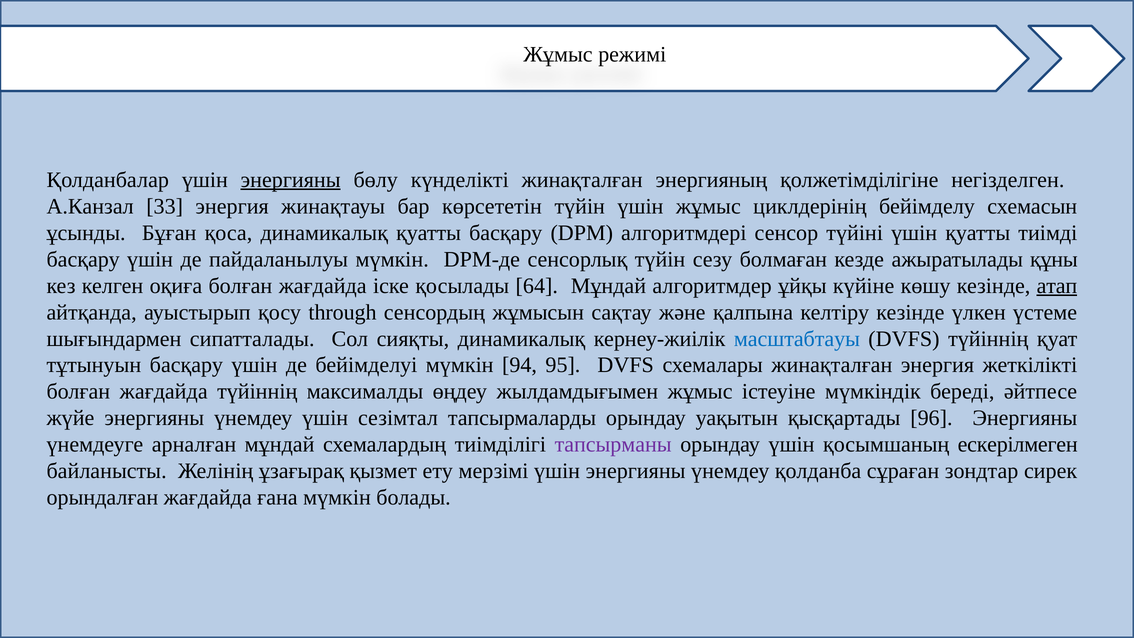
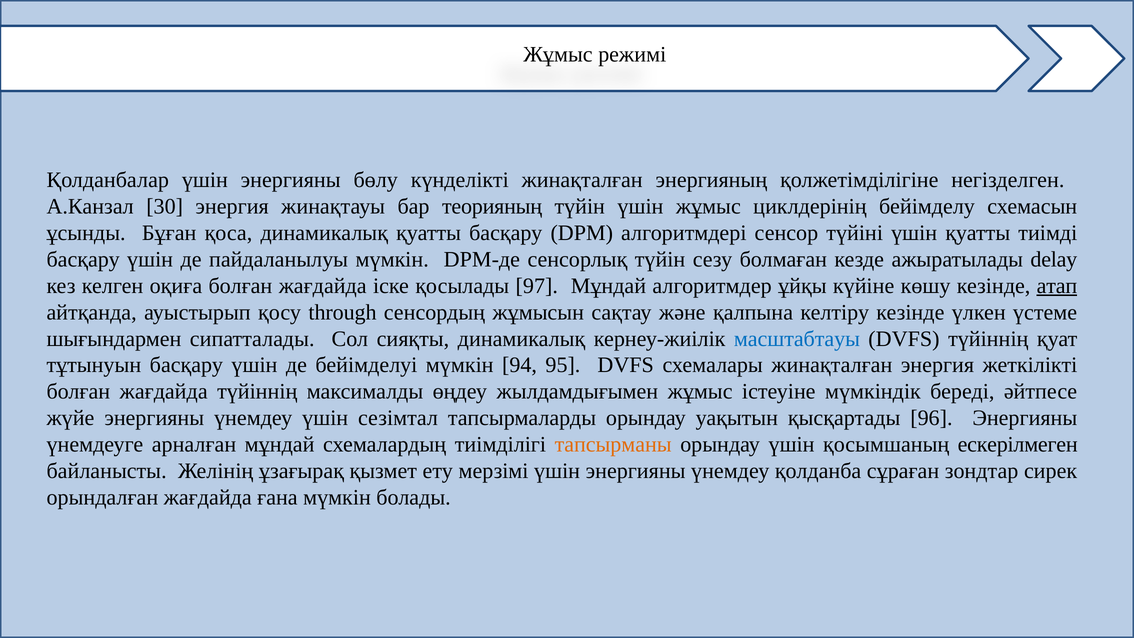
энергияны at (291, 180) underline: present -> none
33: 33 -> 30
көрсететін: көрсететін -> теорияның
құны: құны -> delay
64: 64 -> 97
тапсырманы colour: purple -> orange
